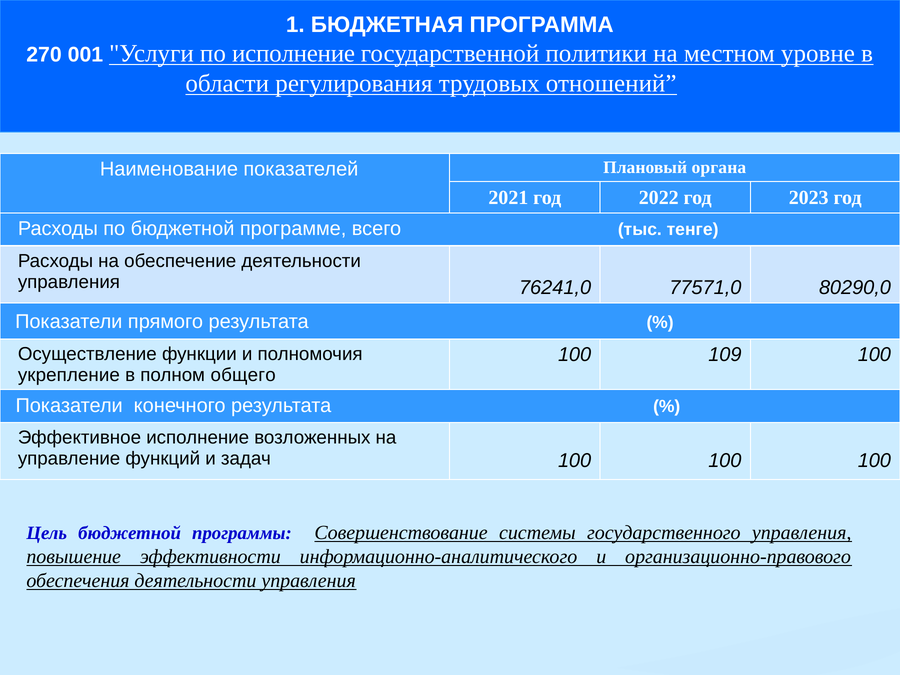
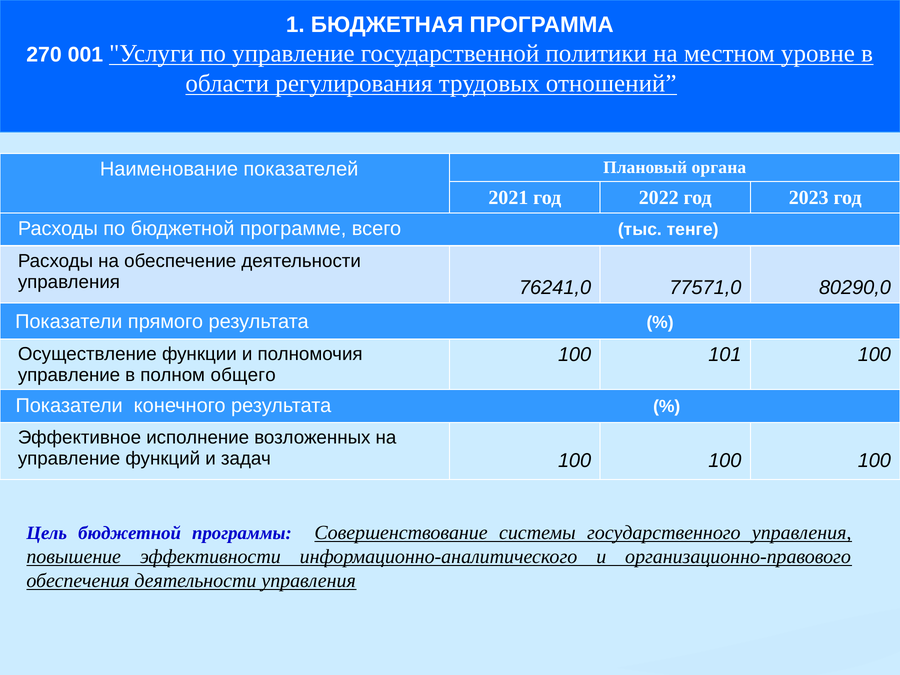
по исполнение: исполнение -> управление
109: 109 -> 101
укрепление at (69, 375): укрепление -> управление
